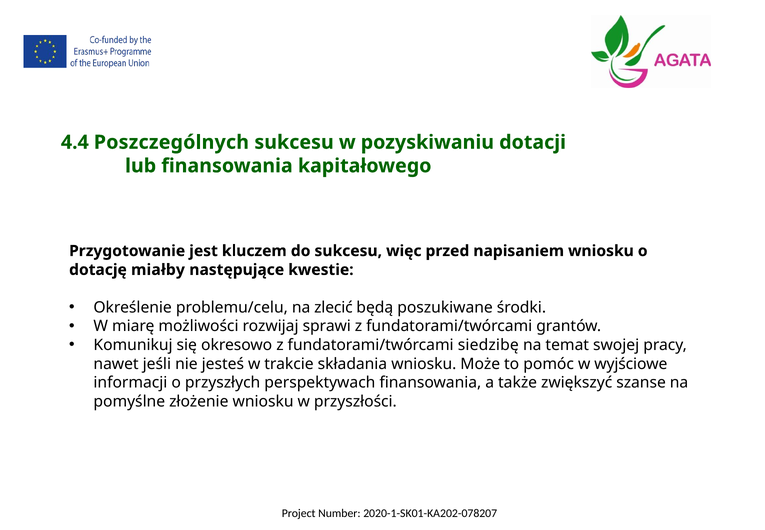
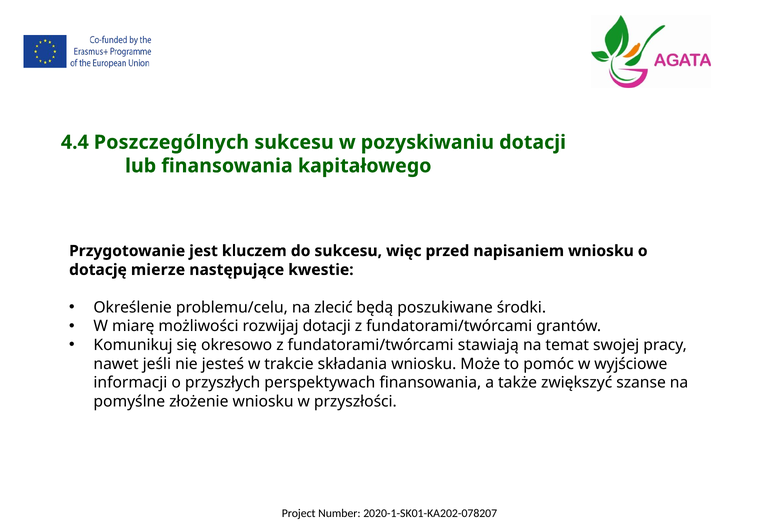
miałby: miałby -> mierze
rozwijaj sprawi: sprawi -> dotacji
siedzibę: siedzibę -> stawiają
